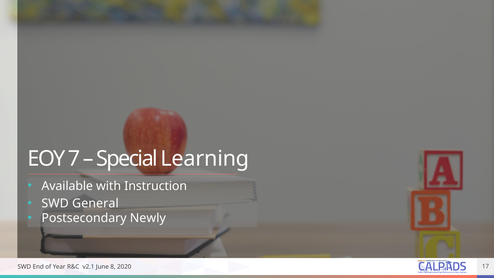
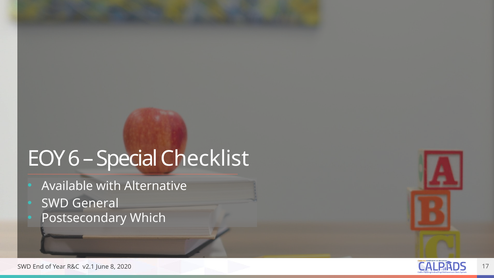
7: 7 -> 6
Learning: Learning -> Checklist
Instruction: Instruction -> Alternative
Newly: Newly -> Which
